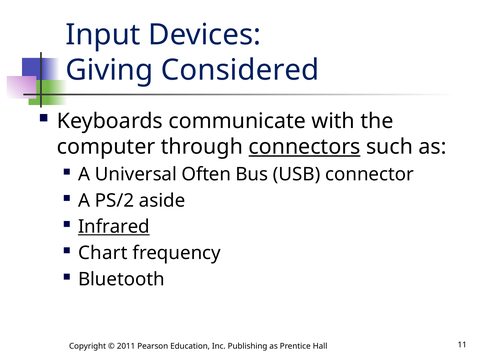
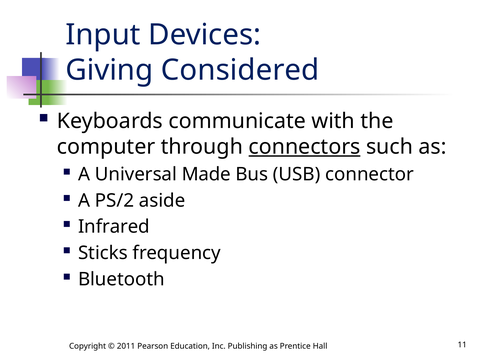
Often: Often -> Made
Infrared underline: present -> none
Chart: Chart -> Sticks
